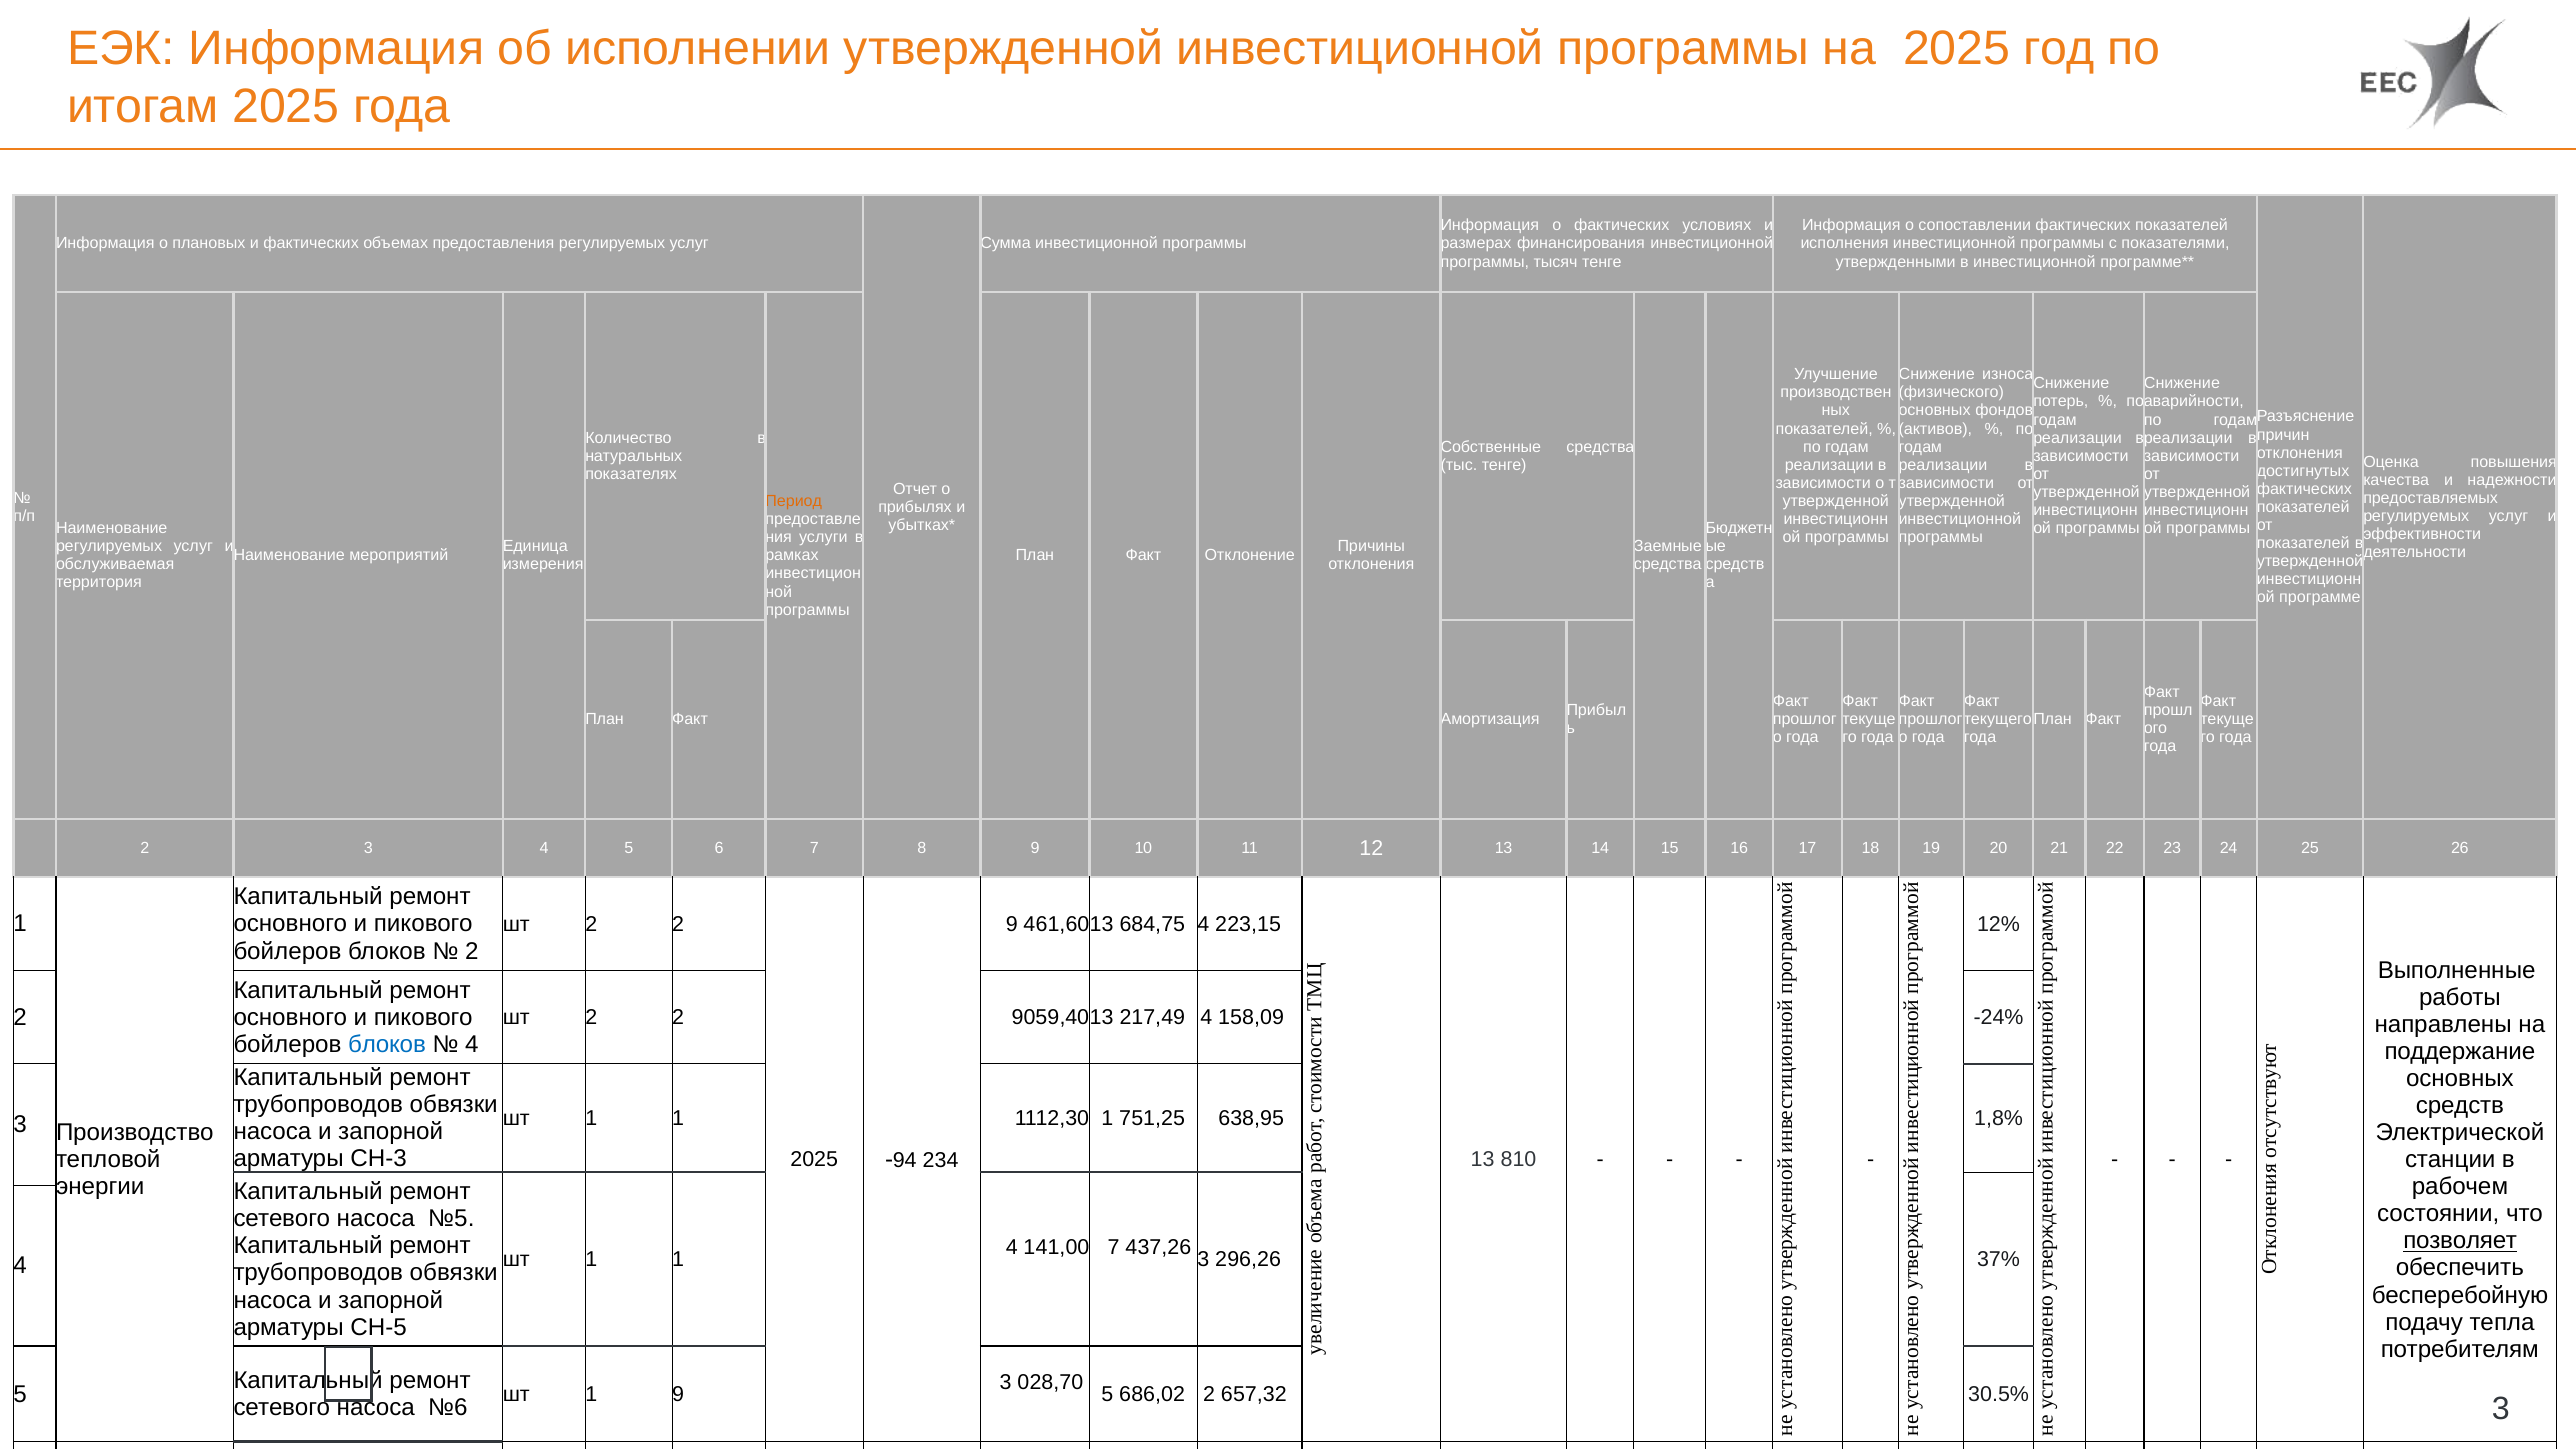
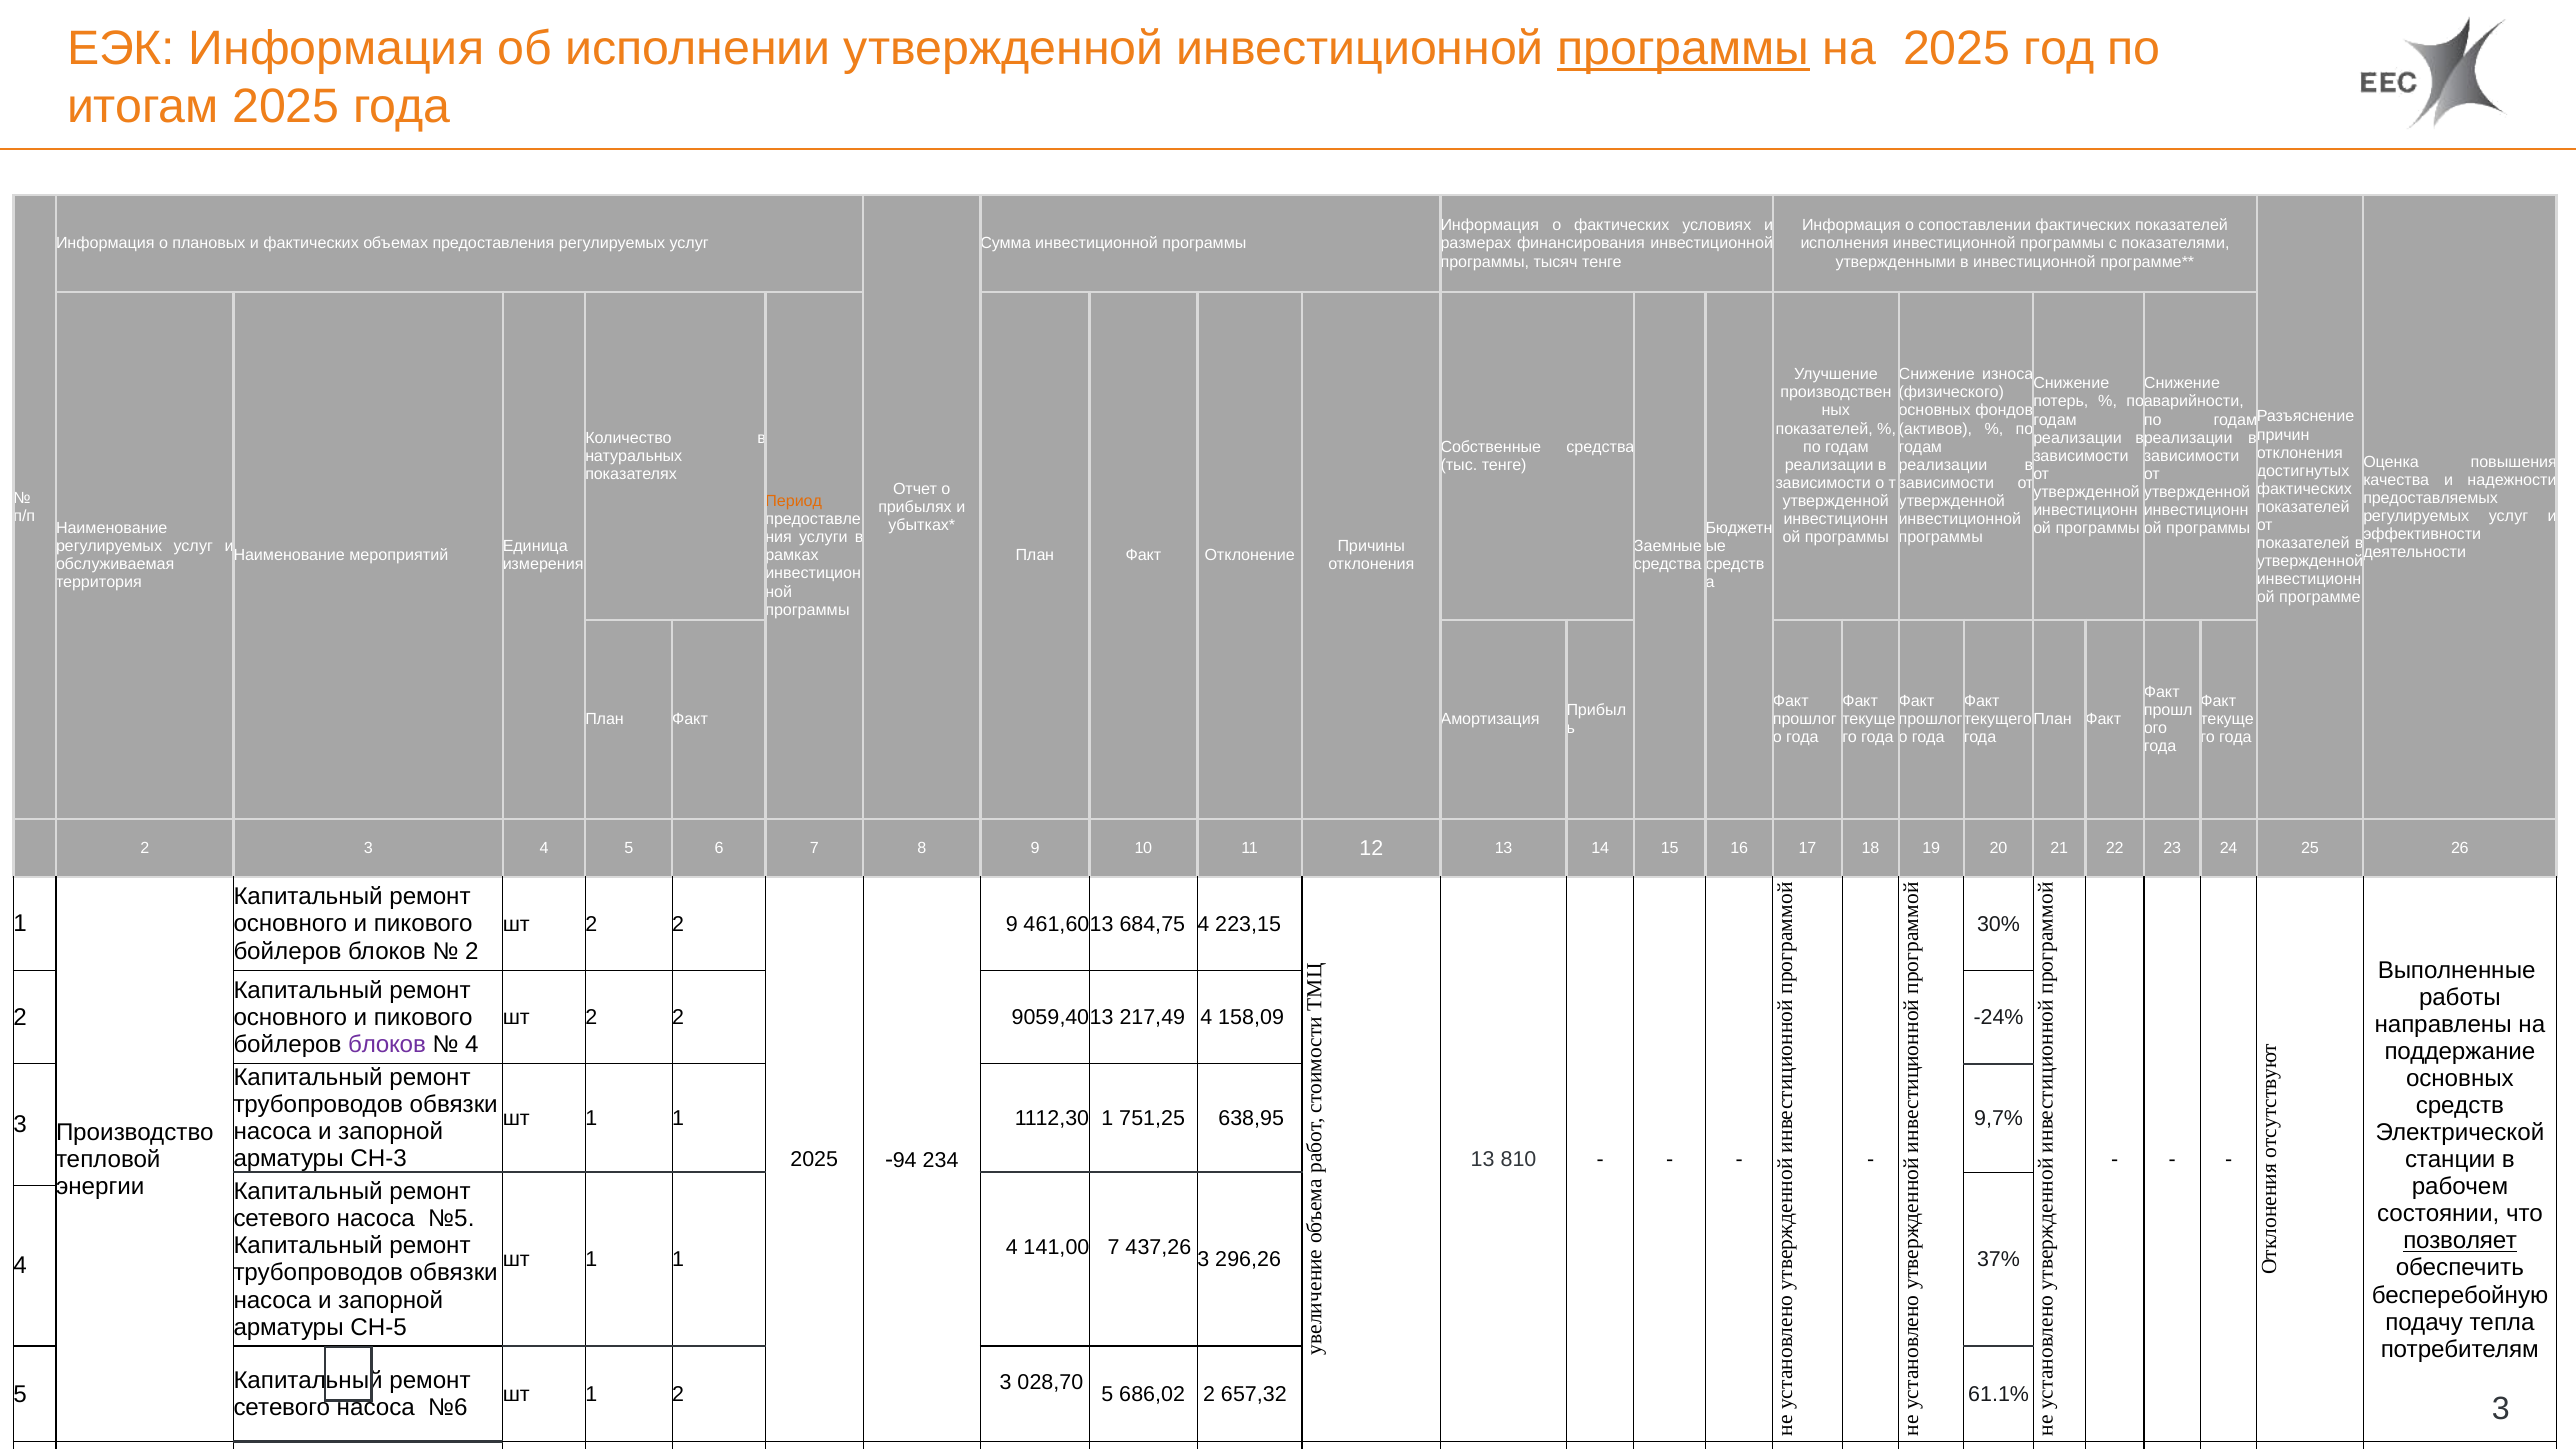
программы at (1683, 49) underline: none -> present
12%: 12% -> 30%
блоков at (387, 1044) colour: blue -> purple
1,8%: 1,8% -> 9,7%
1 9: 9 -> 2
30.5%: 30.5% -> 61.1%
